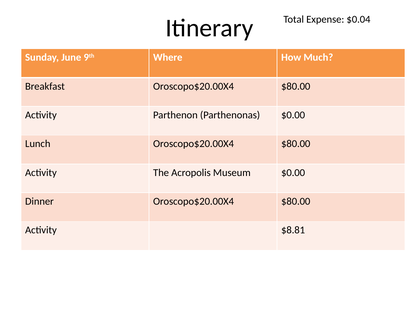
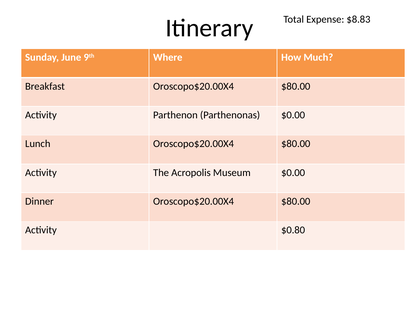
$0.04: $0.04 -> $8.83
$8.81: $8.81 -> $0.80
